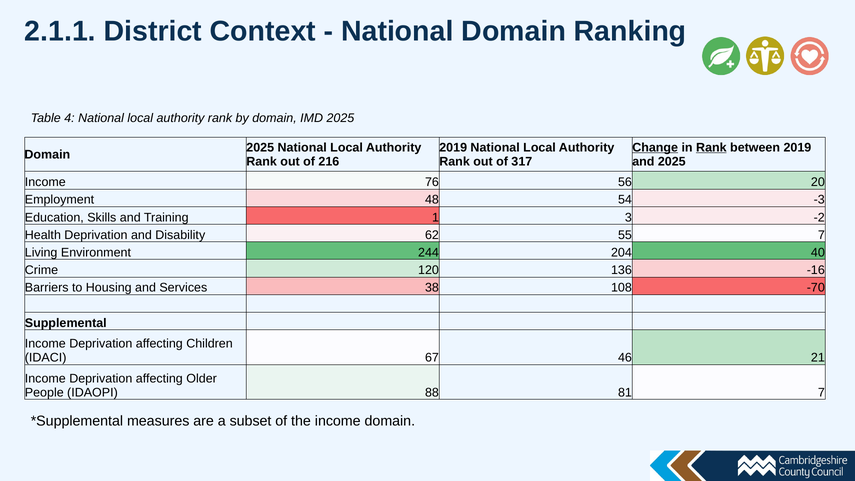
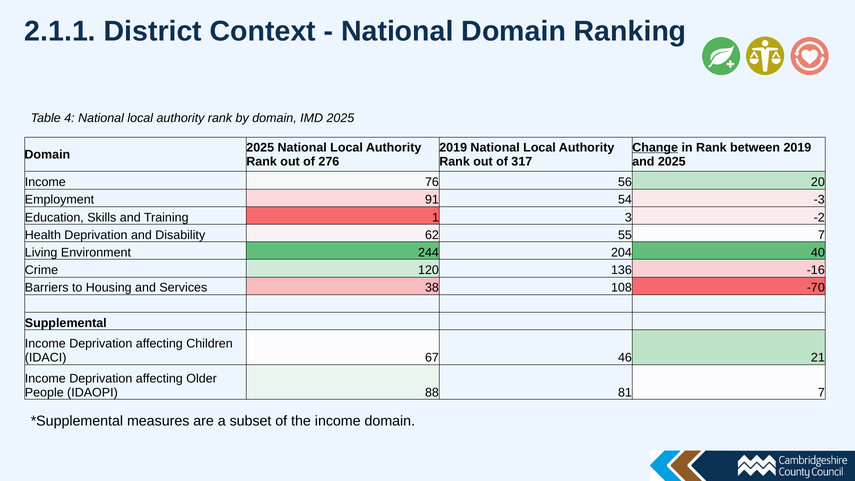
Rank at (711, 147) underline: present -> none
216: 216 -> 276
48: 48 -> 91
